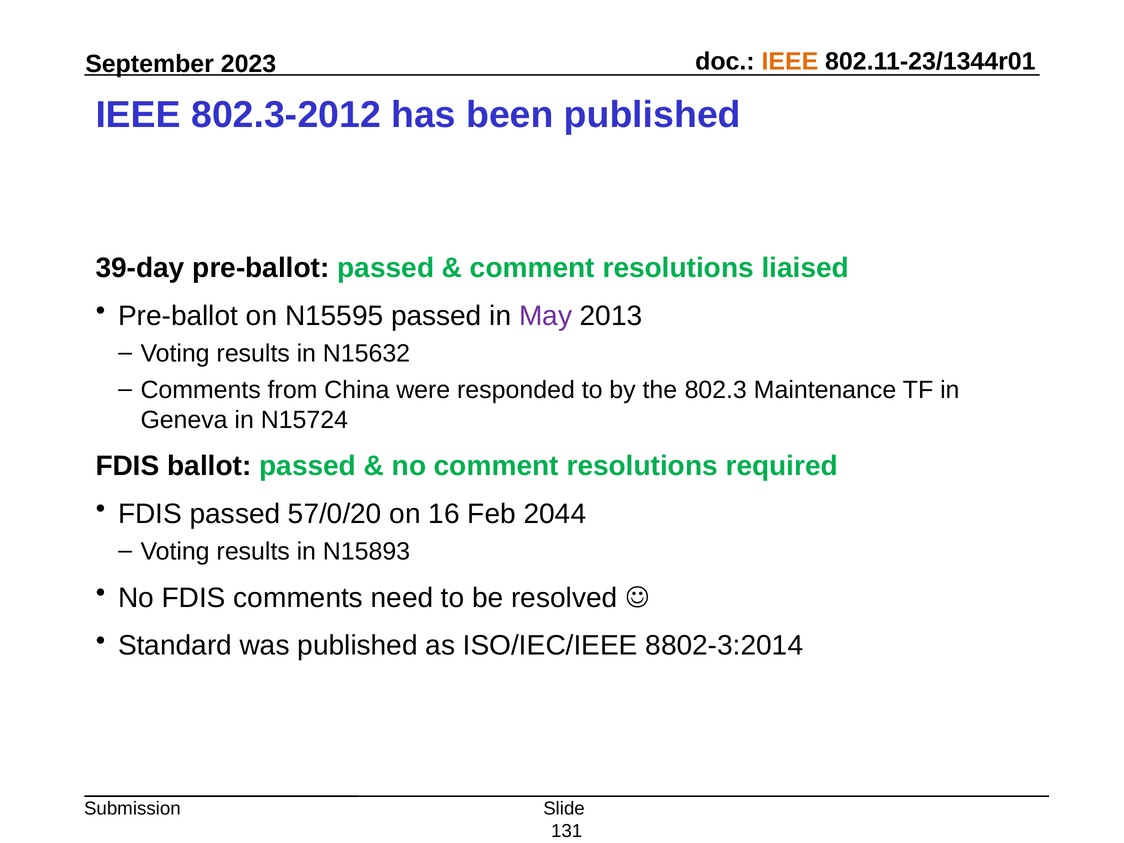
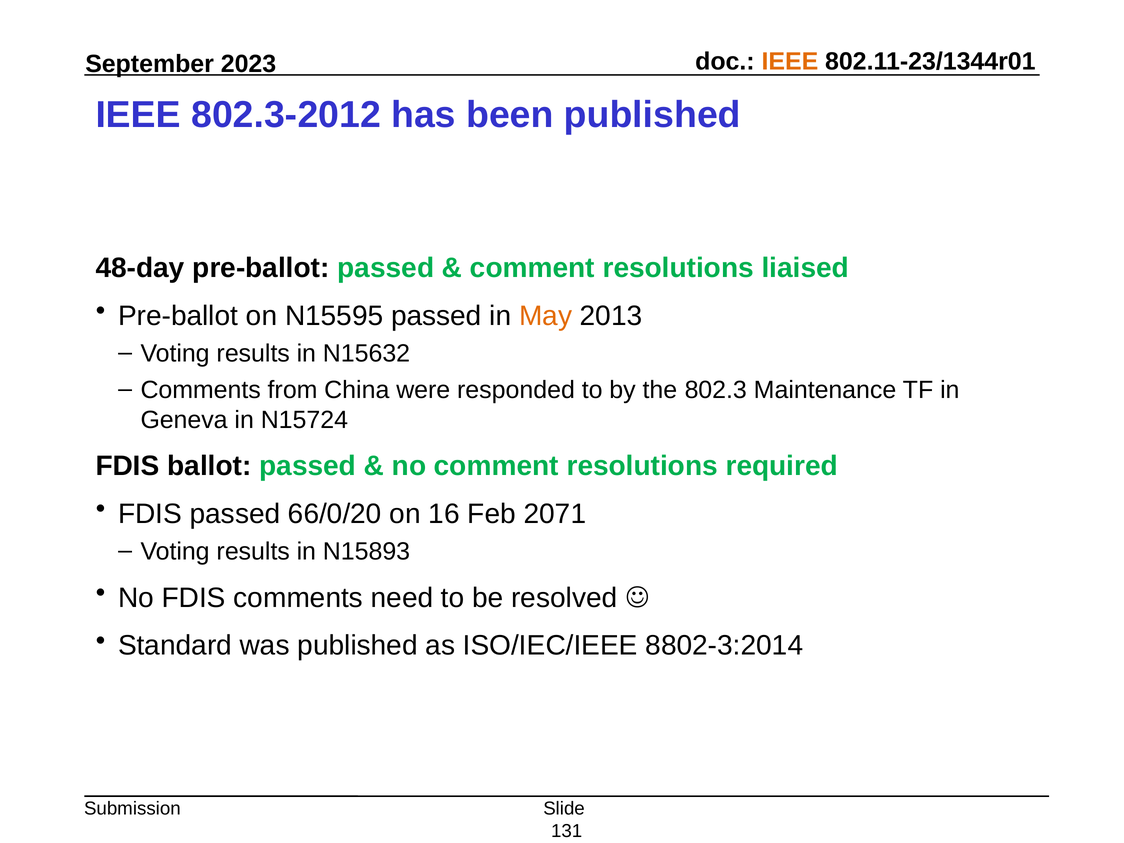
39-day: 39-day -> 48-day
May colour: purple -> orange
57/0/20: 57/0/20 -> 66/0/20
2044: 2044 -> 2071
